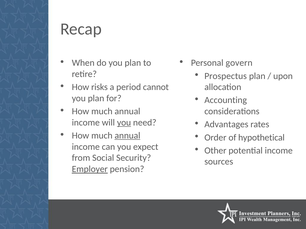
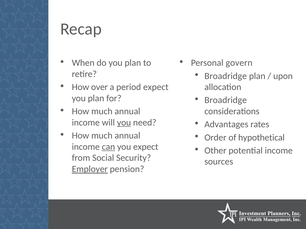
Prospectus at (226, 76): Prospectus -> Broadridge
risks: risks -> over
period cannot: cannot -> expect
Accounting at (226, 100): Accounting -> Broadridge
annual at (127, 136) underline: present -> none
can underline: none -> present
